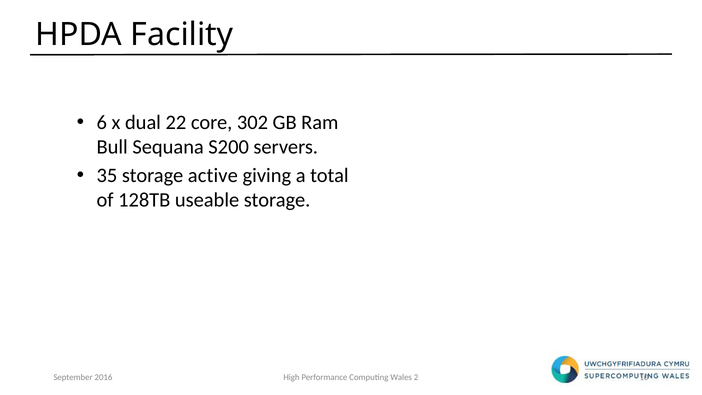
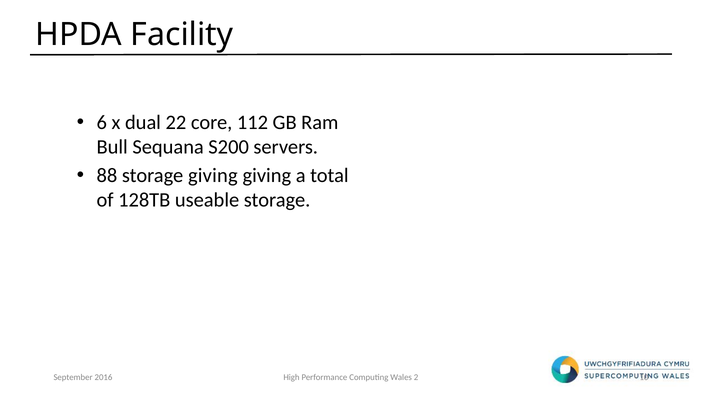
302: 302 -> 112
35: 35 -> 88
storage active: active -> giving
